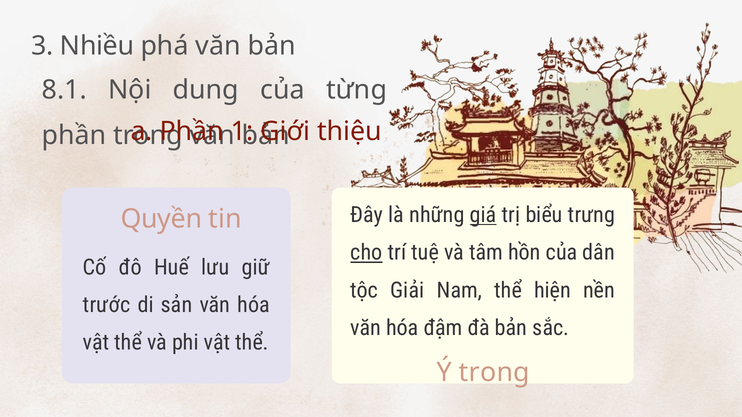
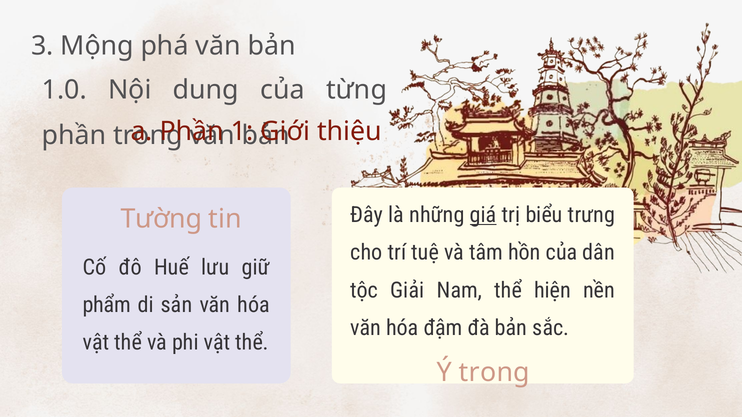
Nhiều: Nhiều -> Mộng
8.1: 8.1 -> 1.0
Quyền: Quyền -> Tường
cho underline: present -> none
trước: trước -> phẩm
